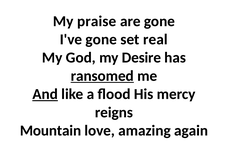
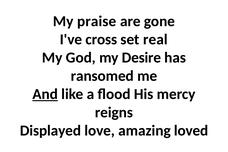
I've gone: gone -> cross
ransomed underline: present -> none
Mountain: Mountain -> Displayed
again: again -> loved
